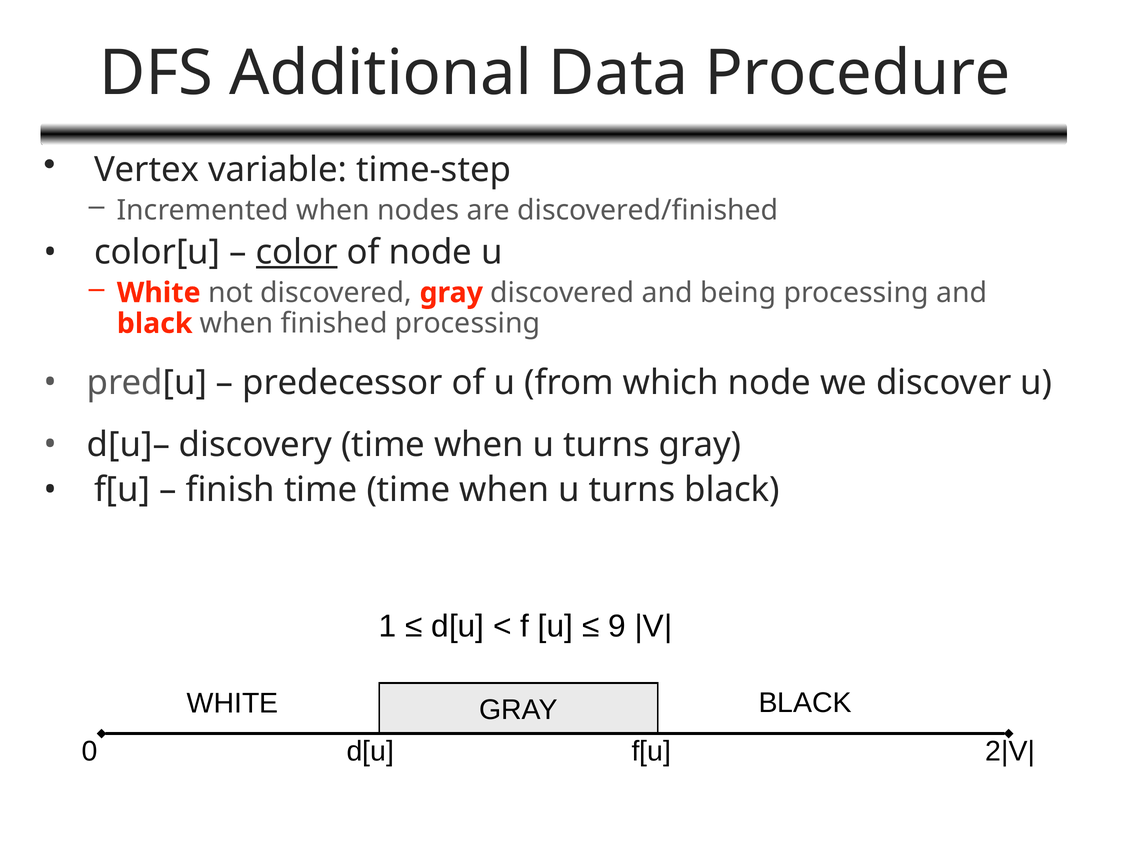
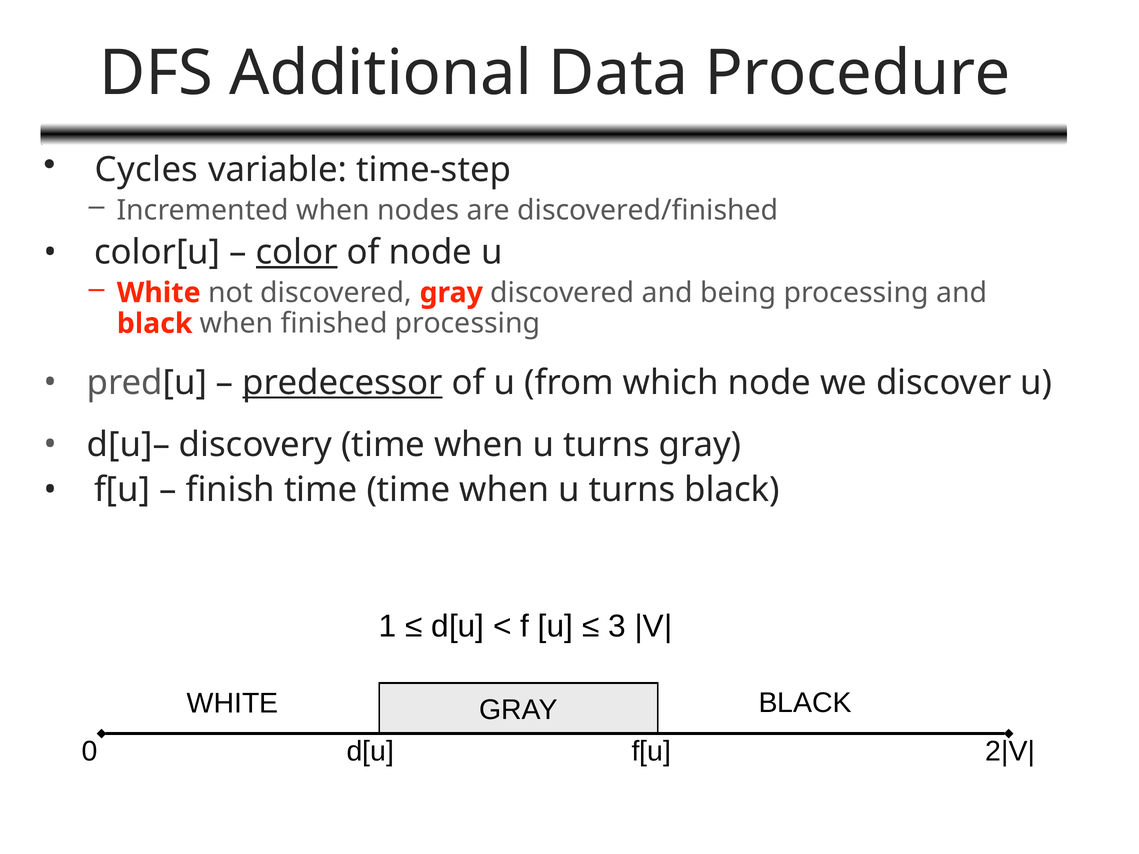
Vertex: Vertex -> Cycles
predecessor underline: none -> present
9: 9 -> 3
